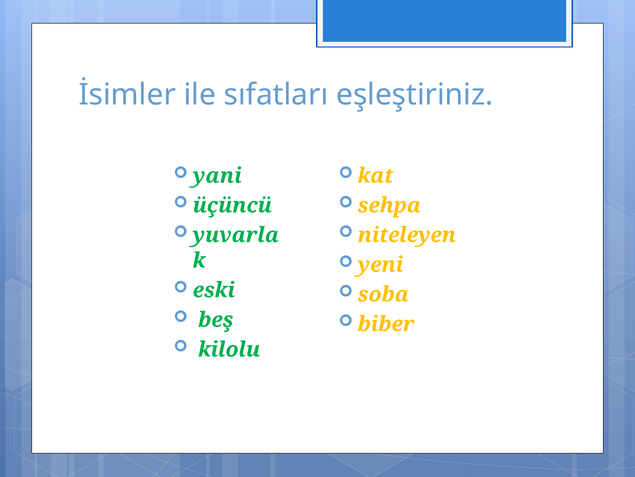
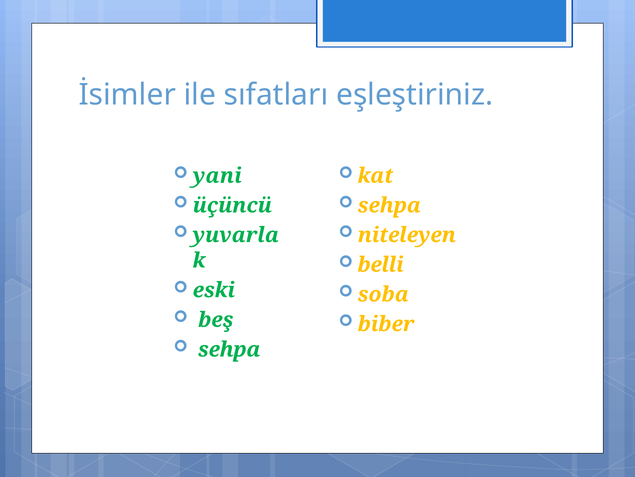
yeni: yeni -> belli
kilolu at (229, 349): kilolu -> sehpa
